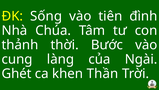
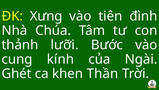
Sống: Sống -> Xưng
thời: thời -> lưỡi
làng: làng -> kính
